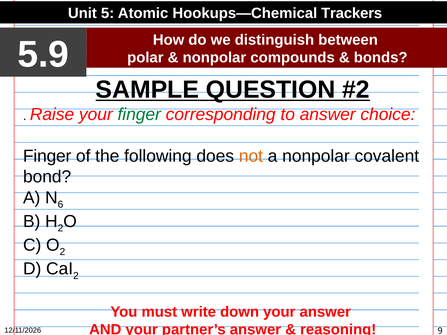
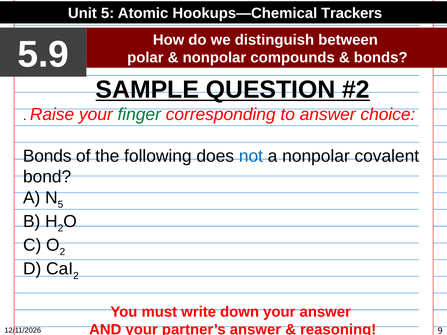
Finger at (47, 156): Finger -> Bonds
not colour: orange -> blue
6 at (61, 205): 6 -> 5
